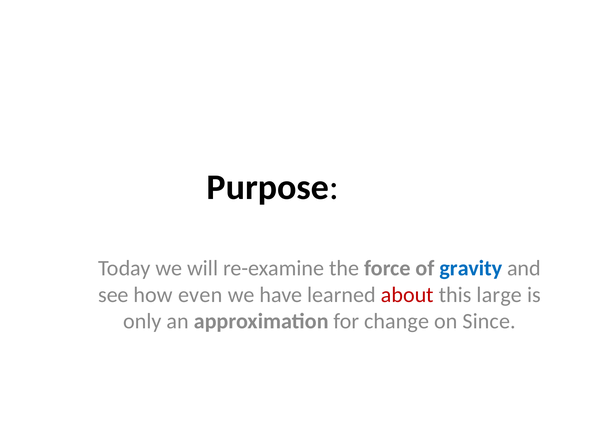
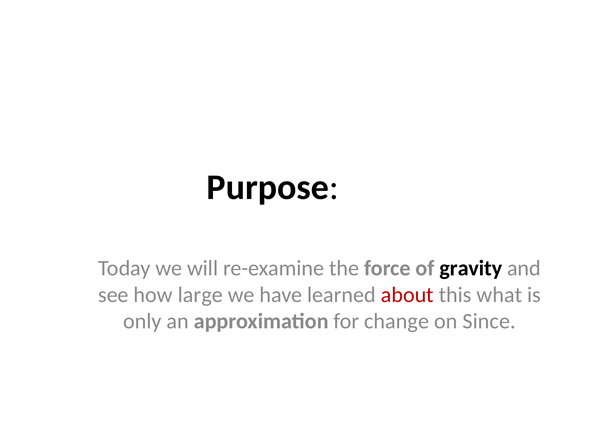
gravity colour: blue -> black
even: even -> large
large: large -> what
